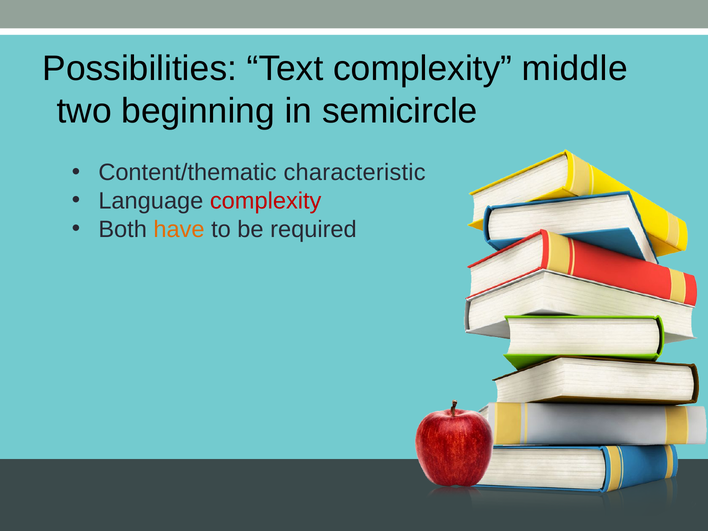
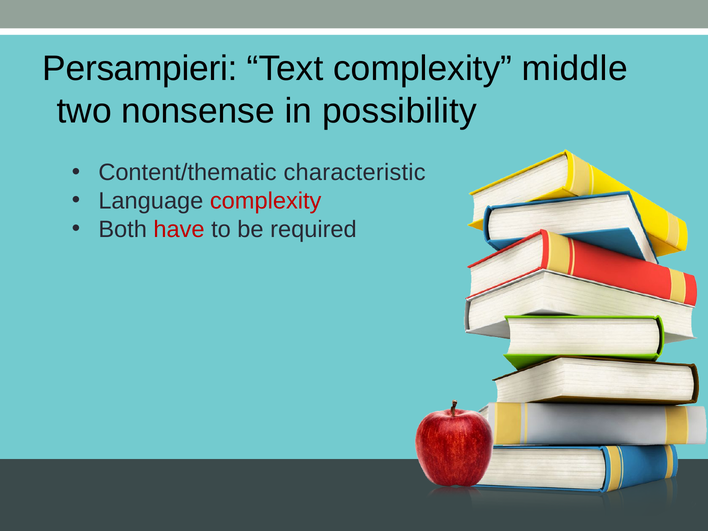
Possibilities: Possibilities -> Persampieri
beginning: beginning -> nonsense
semicircle: semicircle -> possibility
have colour: orange -> red
